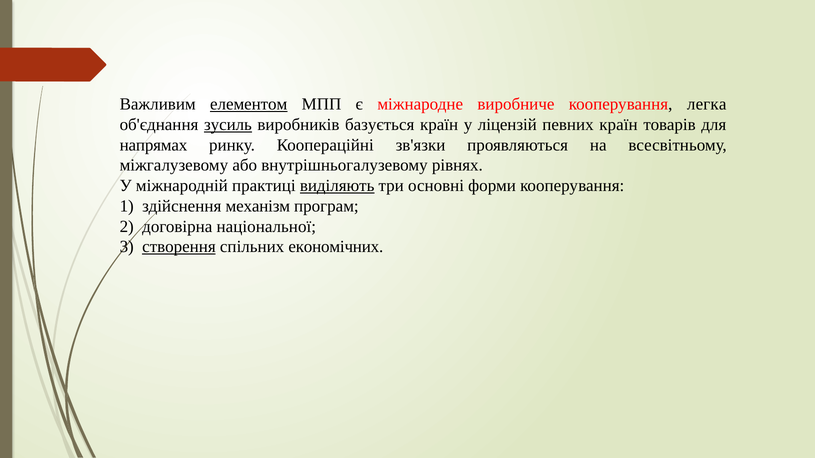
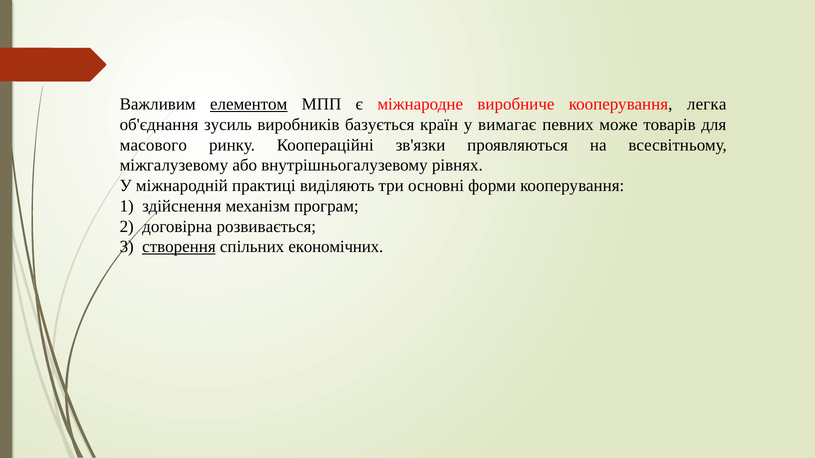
зусиль underline: present -> none
ліцензій: ліцензій -> вимагає
певних країн: країн -> може
напрямах: напрямах -> масового
виділяють underline: present -> none
національної: національної -> розвивається
